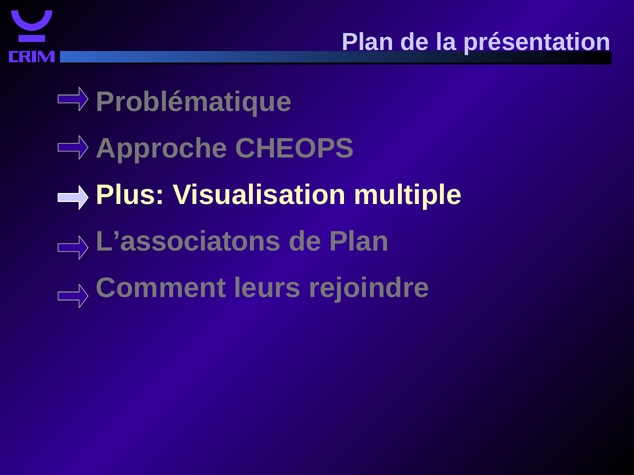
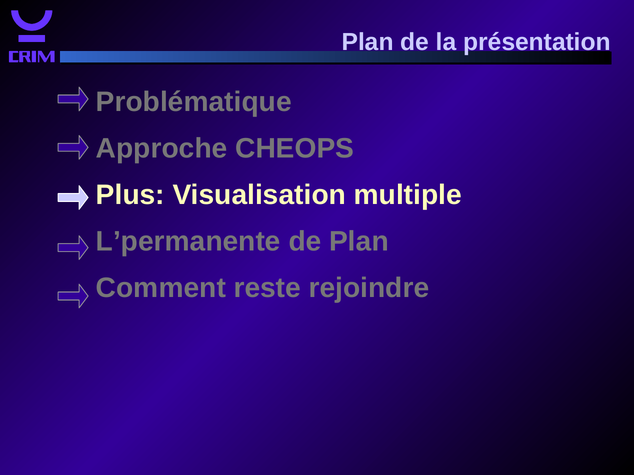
L’associatons: L’associatons -> L’permanente
leurs: leurs -> reste
